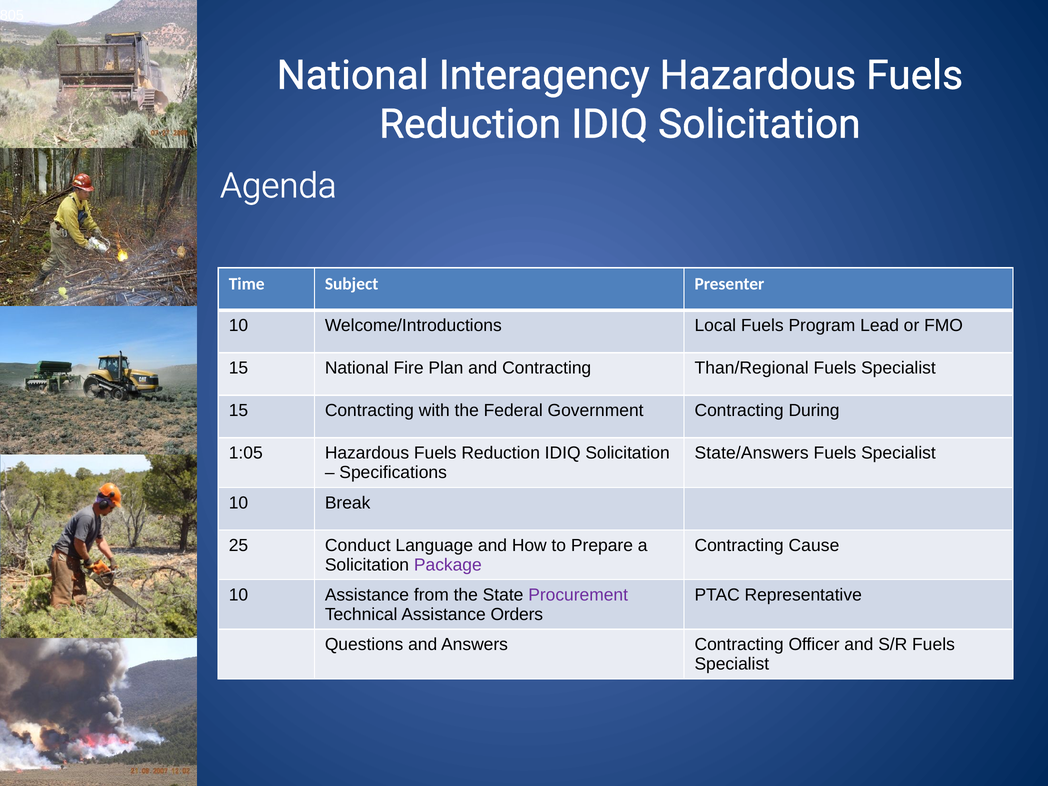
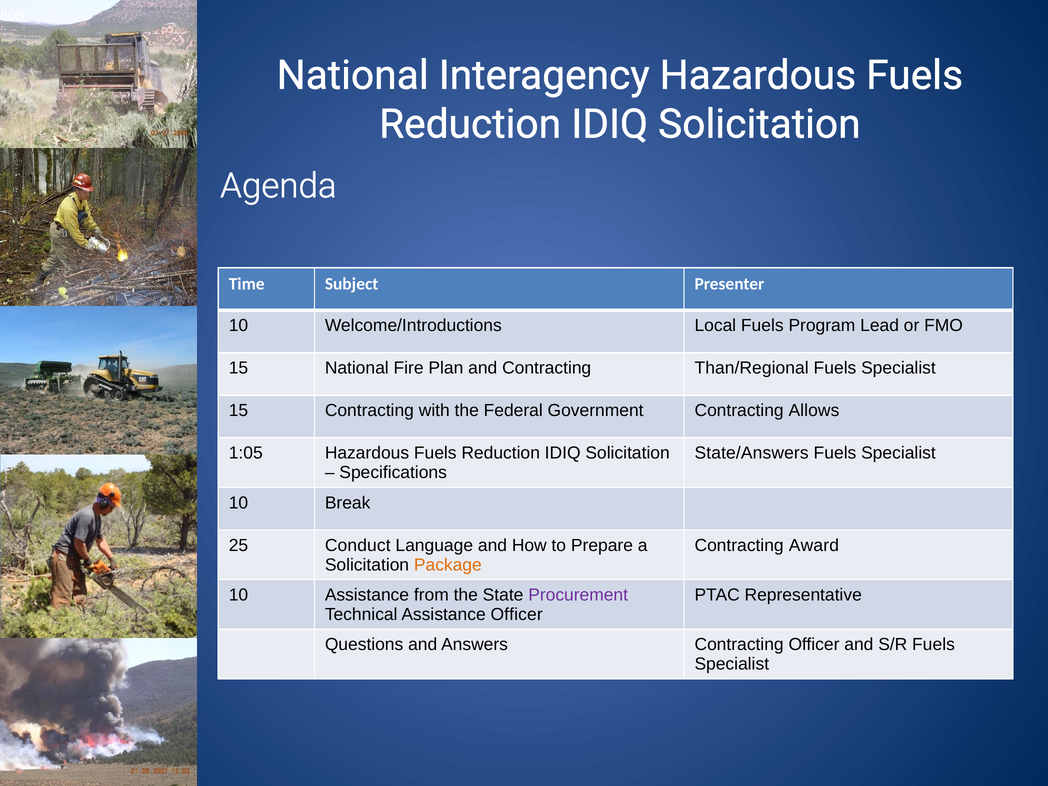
During: During -> Allows
Cause: Cause -> Award
Package colour: purple -> orange
Assistance Orders: Orders -> Officer
